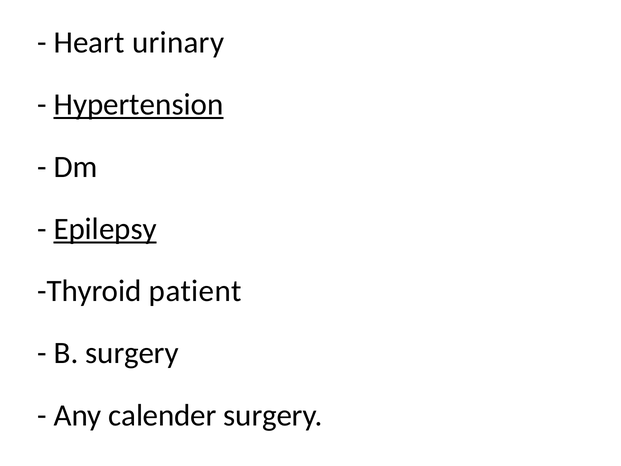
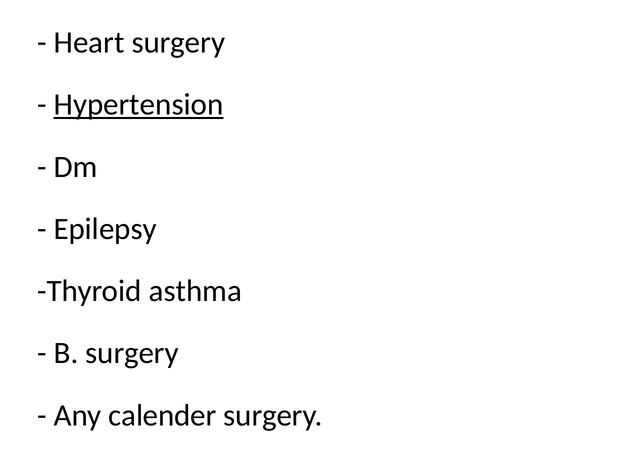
Heart urinary: urinary -> surgery
Epilepsy underline: present -> none
patient: patient -> asthma
